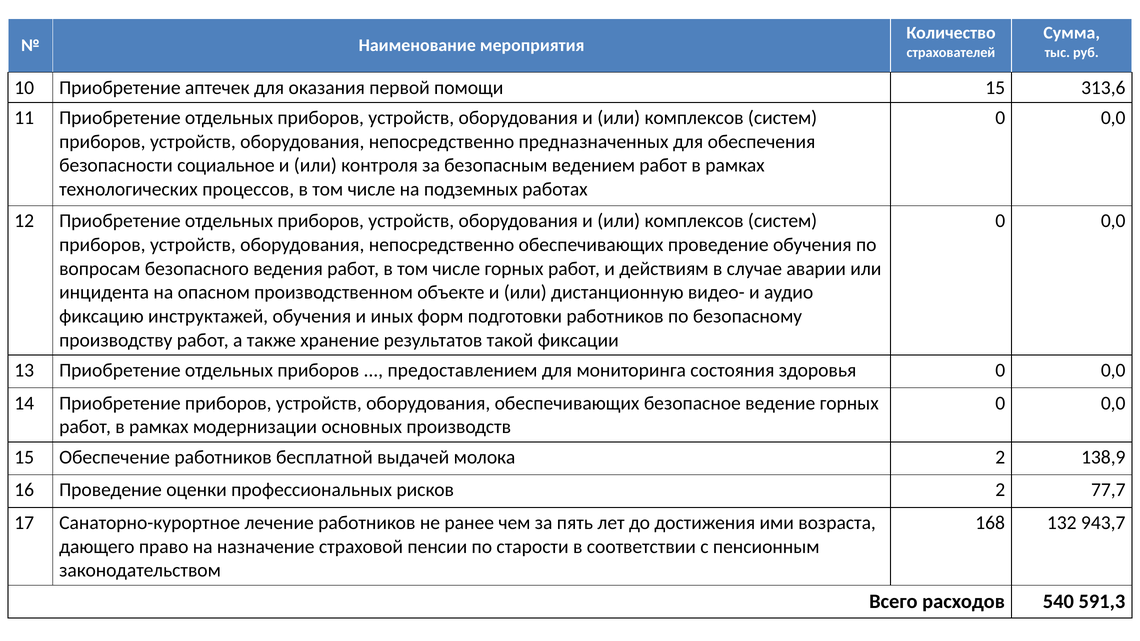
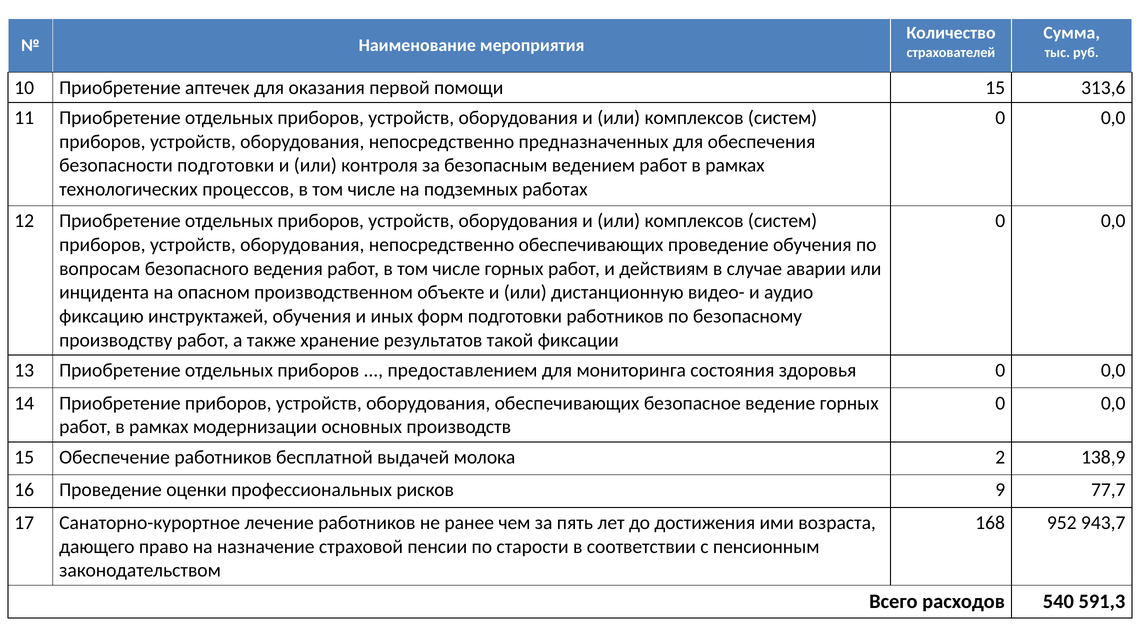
безопасности социальное: социальное -> подготовки
рисков 2: 2 -> 9
132: 132 -> 952
